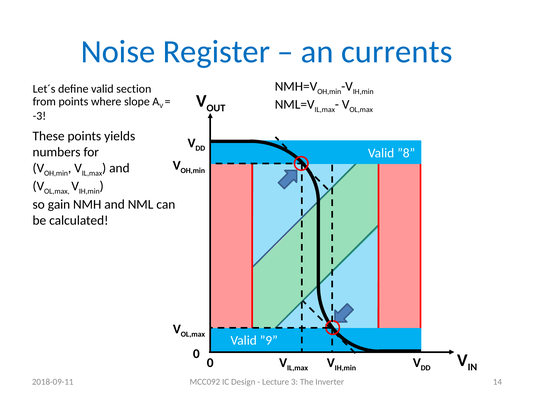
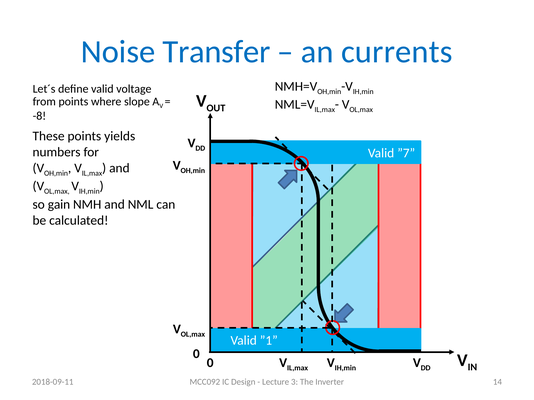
Register: Register -> Transfer
section: section -> voltage
-3: -3 -> -8
”8: ”8 -> ”7
”9: ”9 -> ”1
